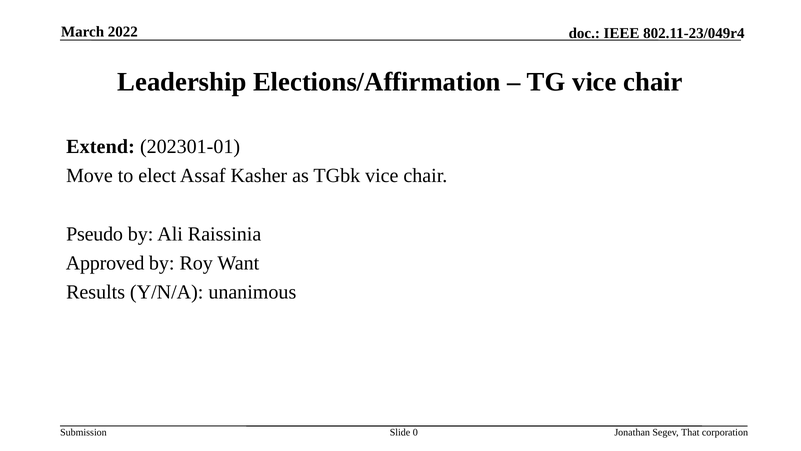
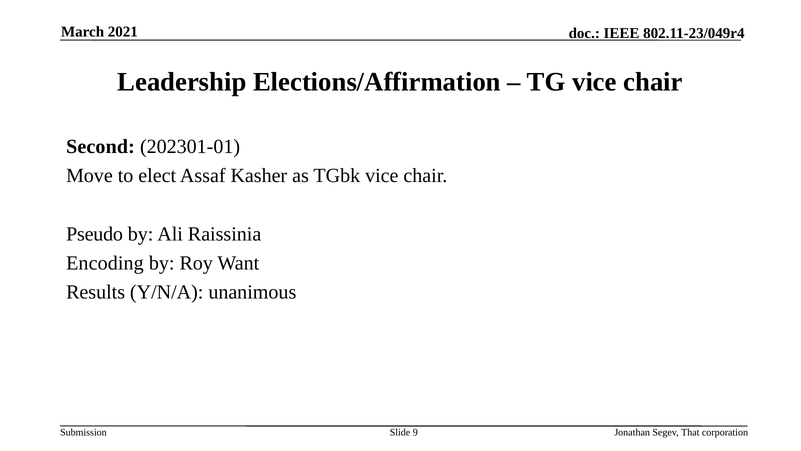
2022: 2022 -> 2021
Extend: Extend -> Second
Approved: Approved -> Encoding
0: 0 -> 9
